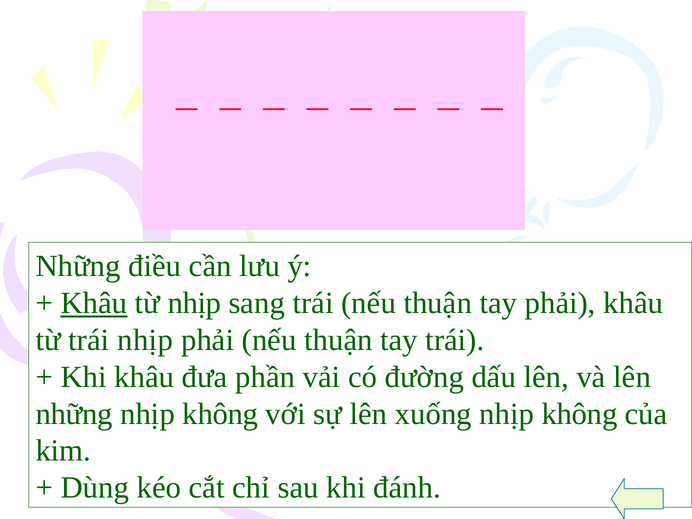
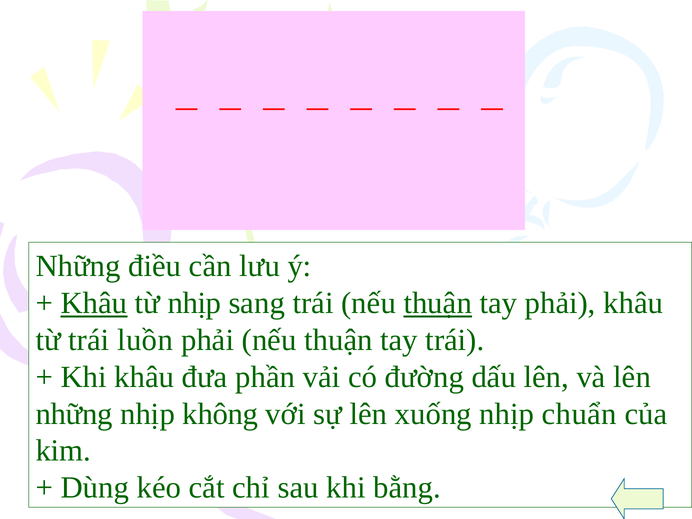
thuận at (438, 303) underline: none -> present
trái nhịp: nhịp -> luồn
xuống nhịp không: không -> chuẩn
đánh: đánh -> bằng
